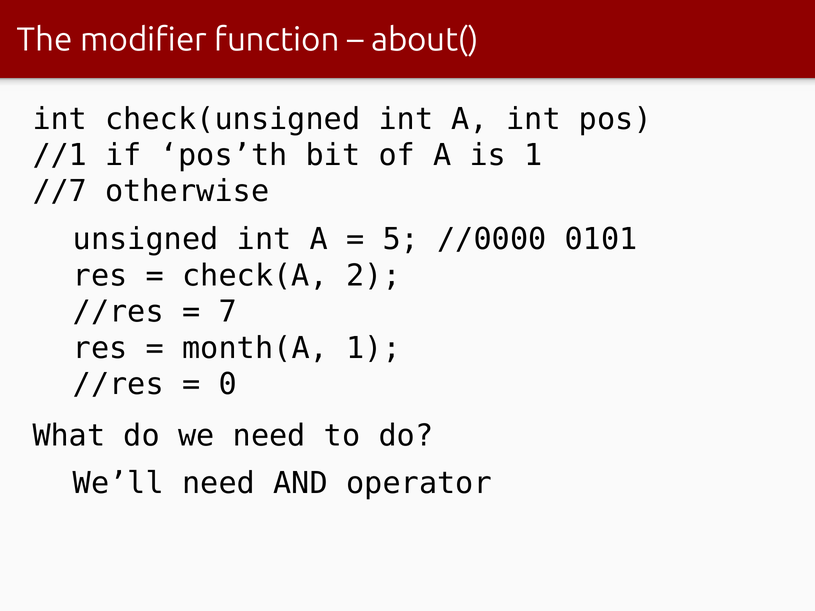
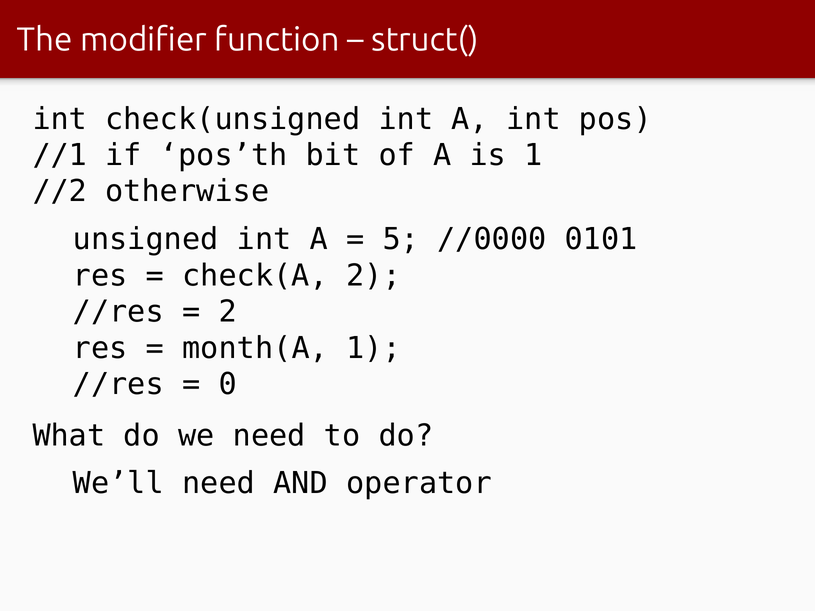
about(: about( -> struct(
//7: //7 -> //2
7 at (228, 312): 7 -> 2
